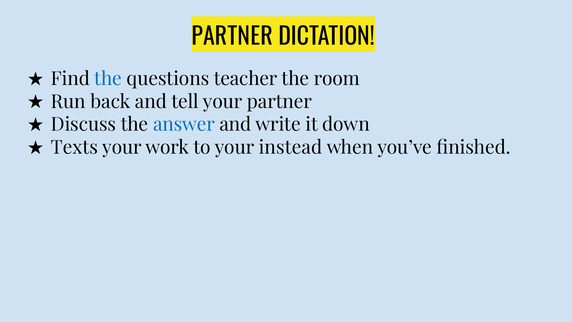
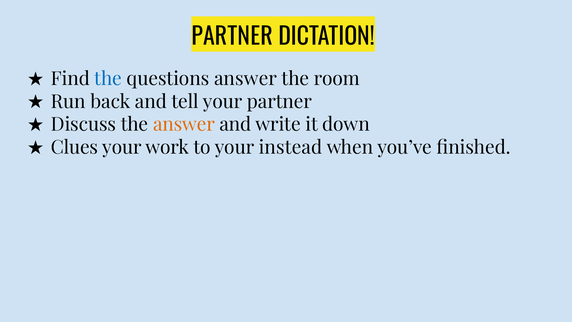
questions teacher: teacher -> answer
answer at (184, 125) colour: blue -> orange
Texts: Texts -> Clues
